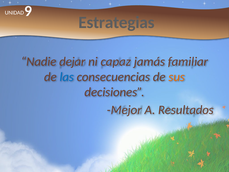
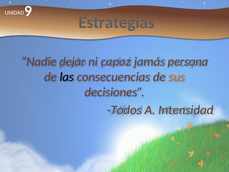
familiar: familiar -> persona
las colour: blue -> black
Mejor: Mejor -> Todos
Resultados: Resultados -> Intensidad
